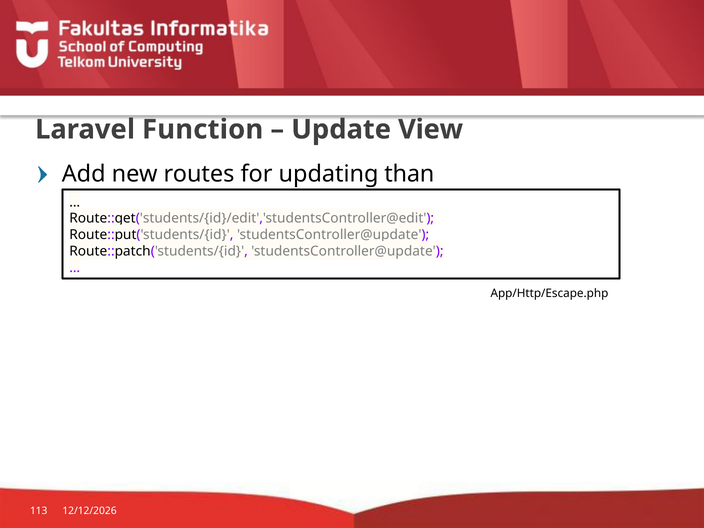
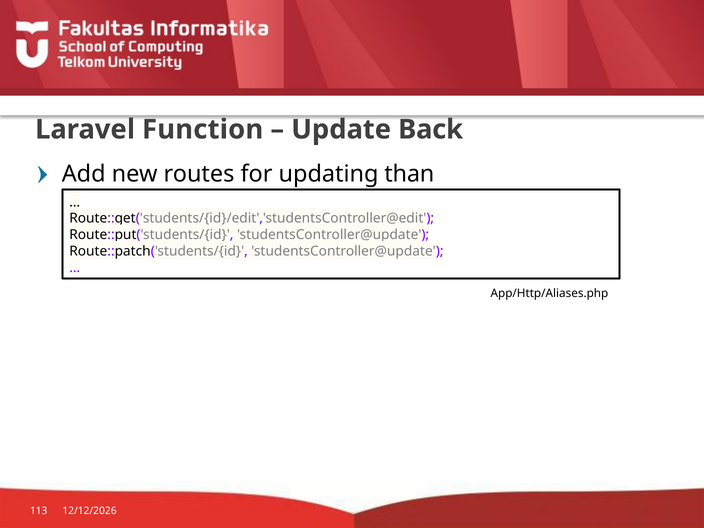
View: View -> Back
App/Http/Escape.php: App/Http/Escape.php -> App/Http/Aliases.php
